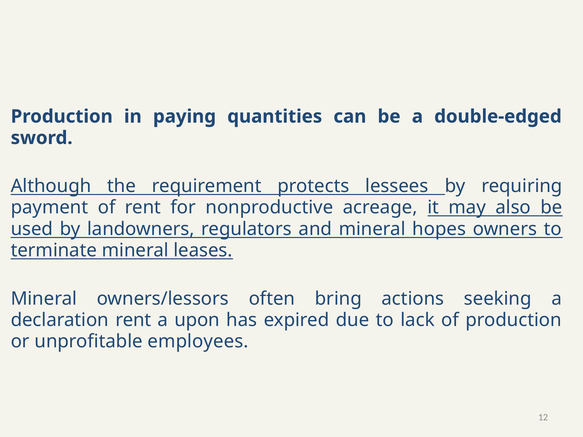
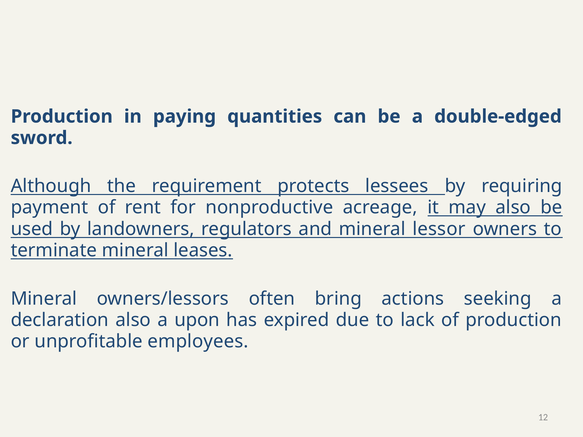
hopes: hopes -> lessor
declaration rent: rent -> also
